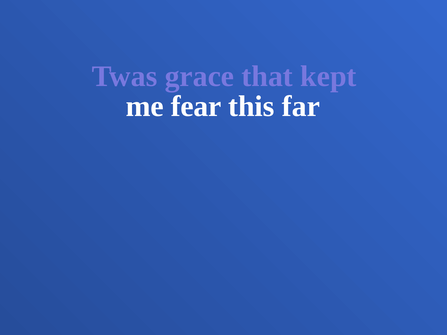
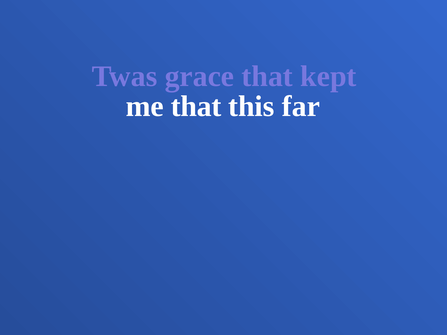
me fear: fear -> that
